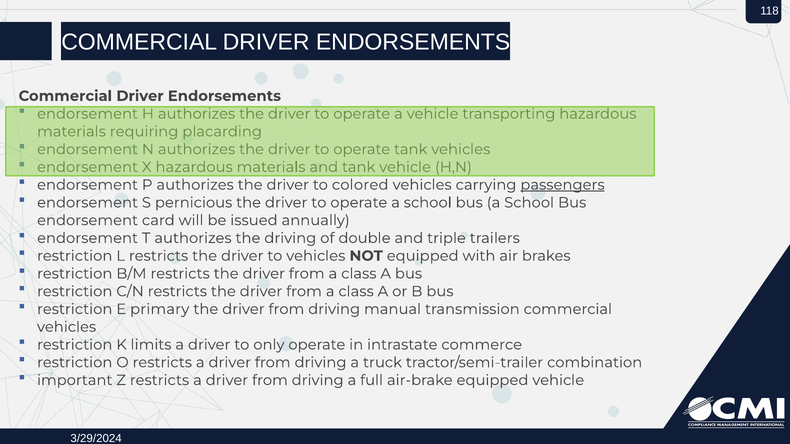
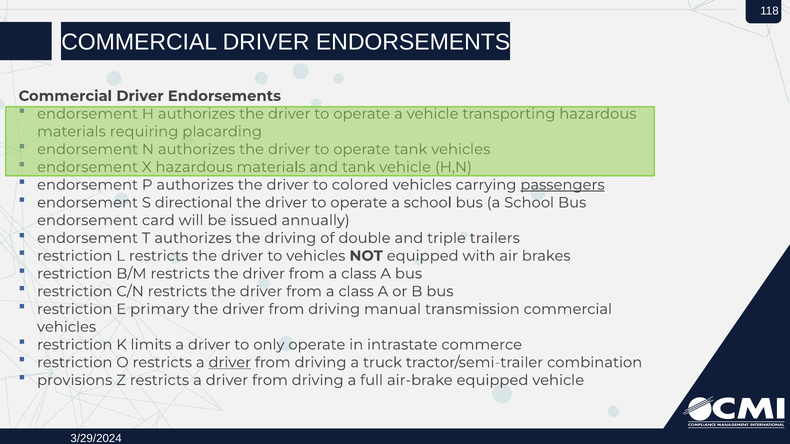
pernicious: pernicious -> directional
driver at (230, 363) underline: none -> present
important: important -> provisions
